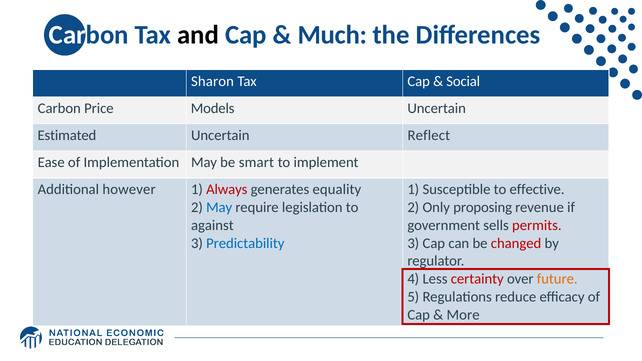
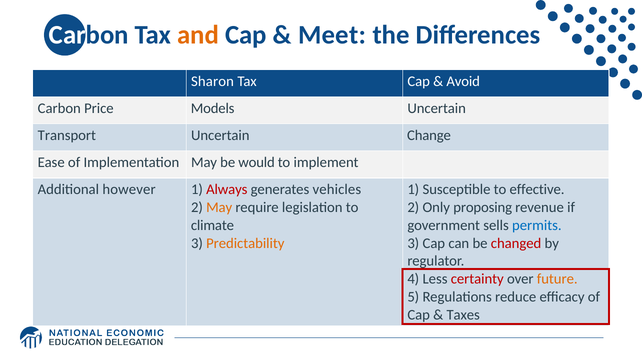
and colour: black -> orange
Much: Much -> Meet
Social: Social -> Avoid
Estimated: Estimated -> Transport
Reflect: Reflect -> Change
smart: smart -> would
equality: equality -> vehicles
May at (219, 207) colour: blue -> orange
against: against -> climate
permits colour: red -> blue
Predictability colour: blue -> orange
More: More -> Taxes
